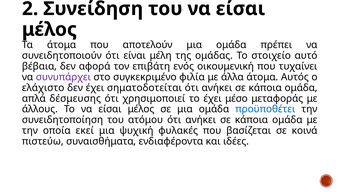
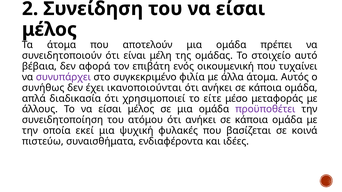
ελάχιστο: ελάχιστο -> συνήθως
σηματοδοτείται: σηματοδοτείται -> ικανοποιούνται
δέσμευσης: δέσμευσης -> διαδικασία
το έχει: έχει -> είτε
προϋποθέτει colour: blue -> purple
